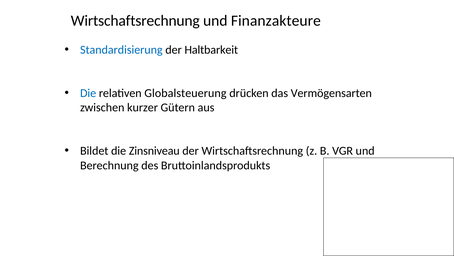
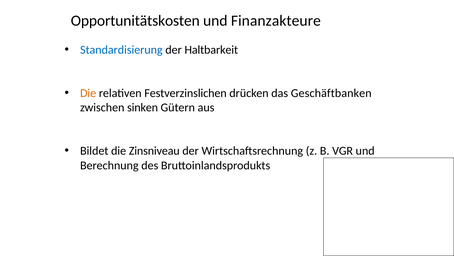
Wirtschaftsrechnung at (135, 21): Wirtschaftsrechnung -> Opportunitätskosten
Die at (88, 93) colour: blue -> orange
Globalsteuerung: Globalsteuerung -> Festverzinslichen
Vermögensarten: Vermögensarten -> Geschäftbanken
kurzer: kurzer -> sinken
